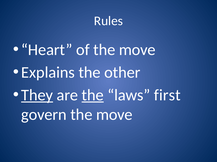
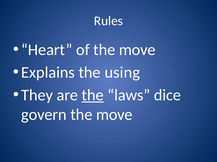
other: other -> using
They underline: present -> none
first: first -> dice
